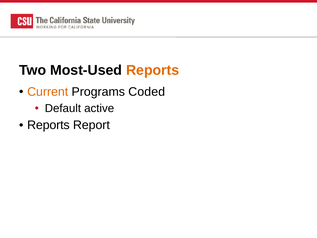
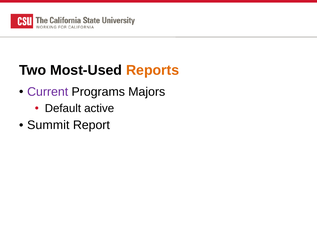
Current colour: orange -> purple
Coded: Coded -> Majors
Reports at (48, 125): Reports -> Summit
